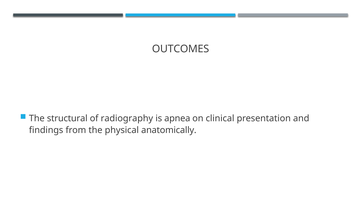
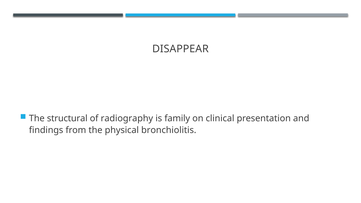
OUTCOMES: OUTCOMES -> DISAPPEAR
apnea: apnea -> family
anatomically: anatomically -> bronchiolitis
